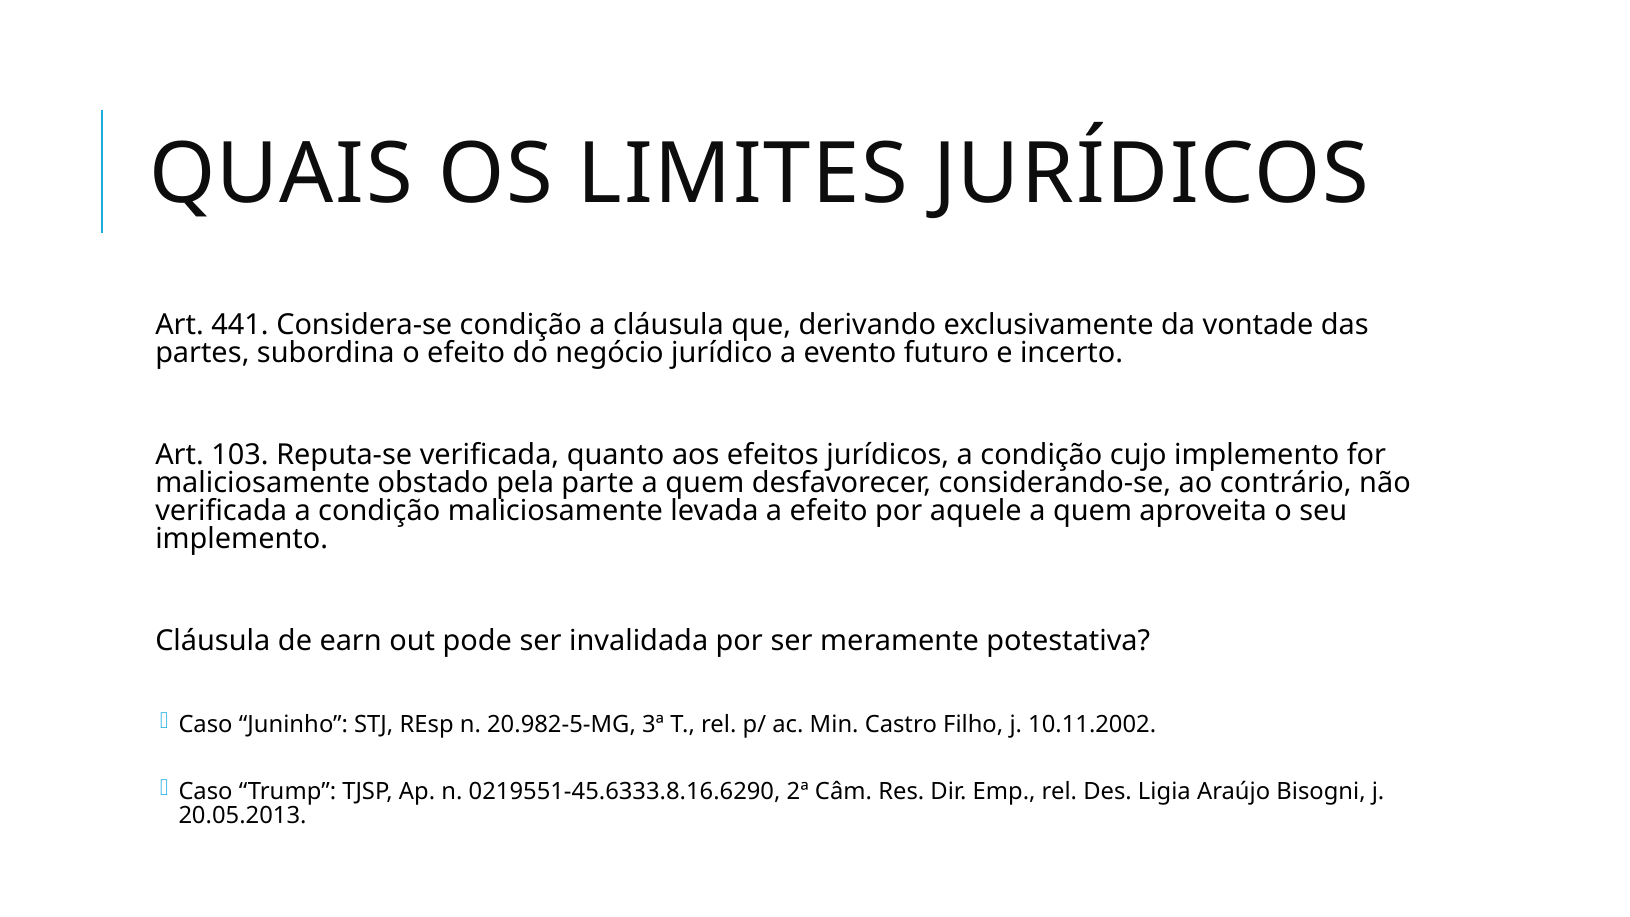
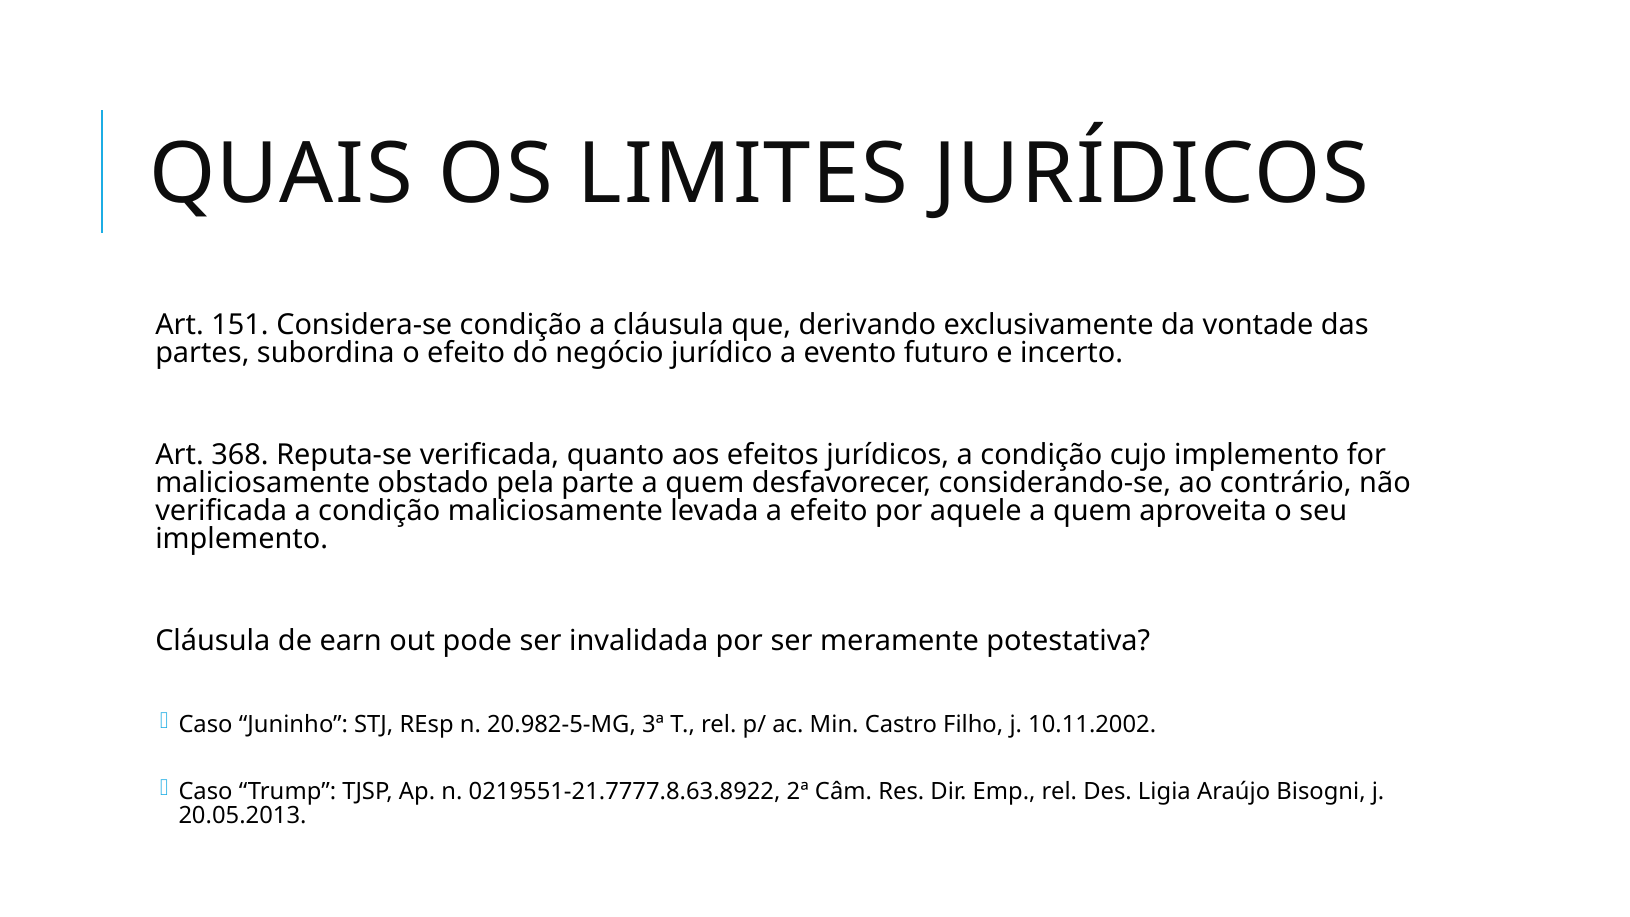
441: 441 -> 151
103: 103 -> 368
0219551-45.6333.8.16.6290: 0219551-45.6333.8.16.6290 -> 0219551-21.7777.8.63.8922
